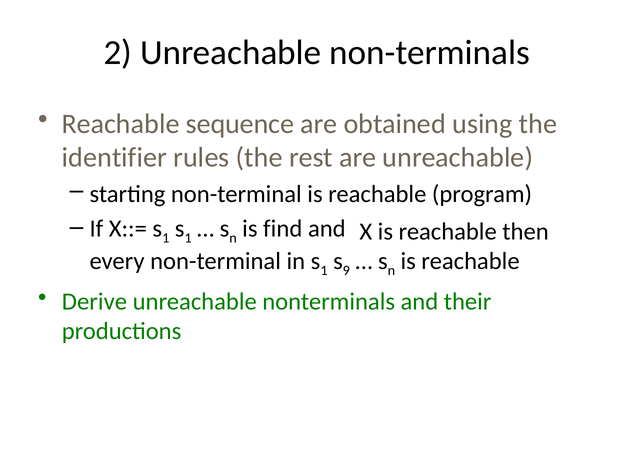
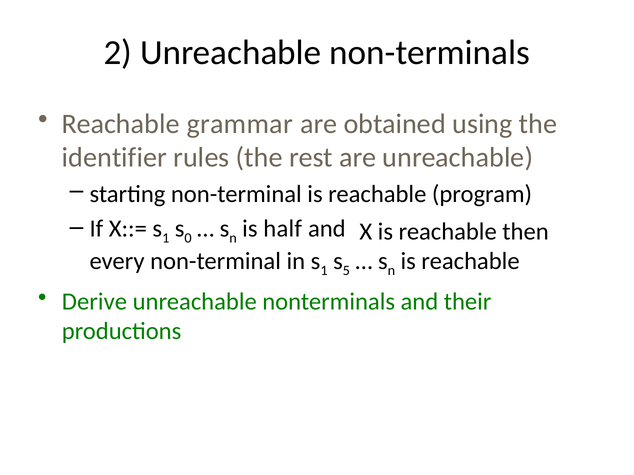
sequence: sequence -> grammar
1 at (188, 238): 1 -> 0
find: find -> half
9: 9 -> 5
